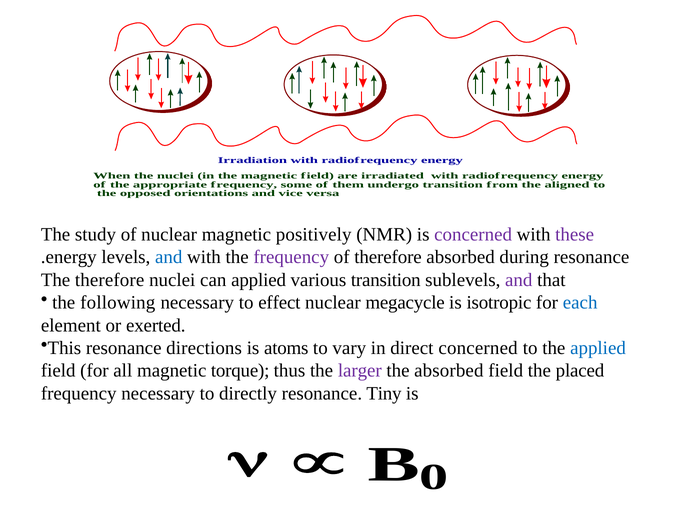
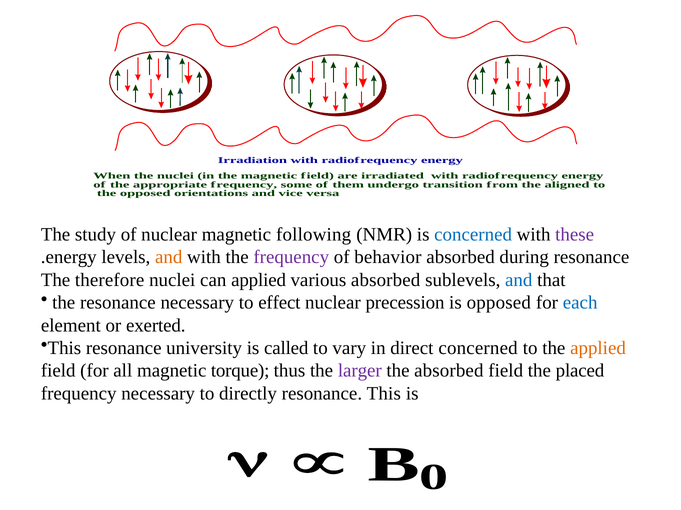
positively: positively -> following
concerned at (473, 235) colour: purple -> blue
and at (169, 258) colour: blue -> orange
of therefore: therefore -> behavior
various transition: transition -> absorbed
and at (519, 280) colour: purple -> blue
the following: following -> resonance
megacycle: megacycle -> precession
is isotropic: isotropic -> opposed
directions: directions -> university
atoms: atoms -> called
applied at (598, 348) colour: blue -> orange
resonance Tiny: Tiny -> This
